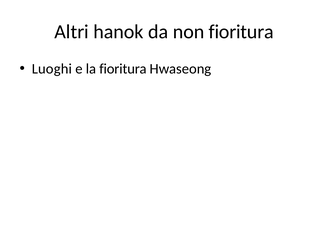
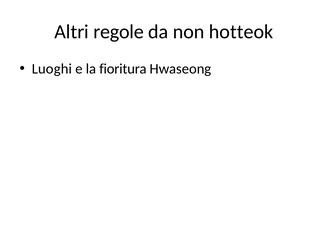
hanok: hanok -> regole
non fioritura: fioritura -> hotteok
